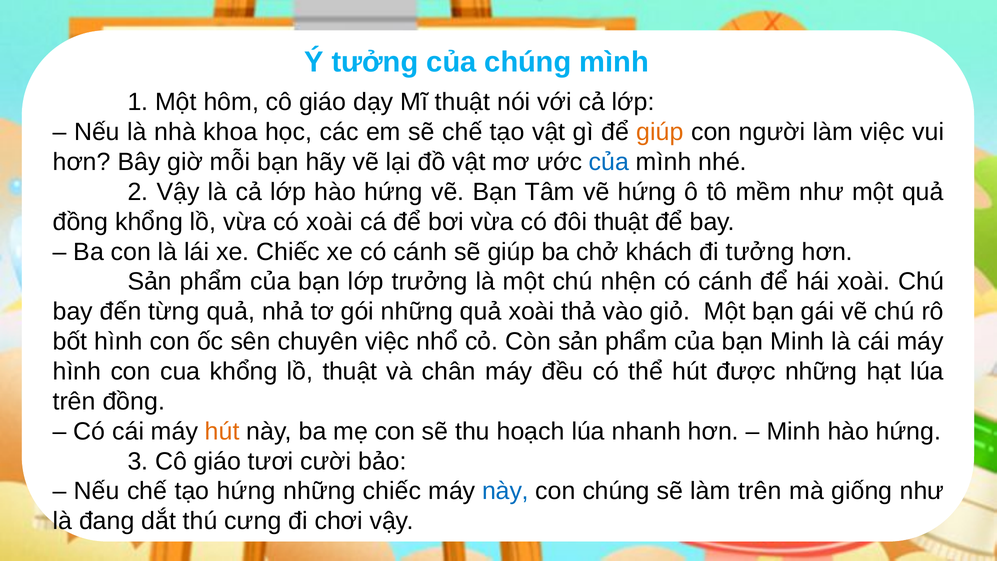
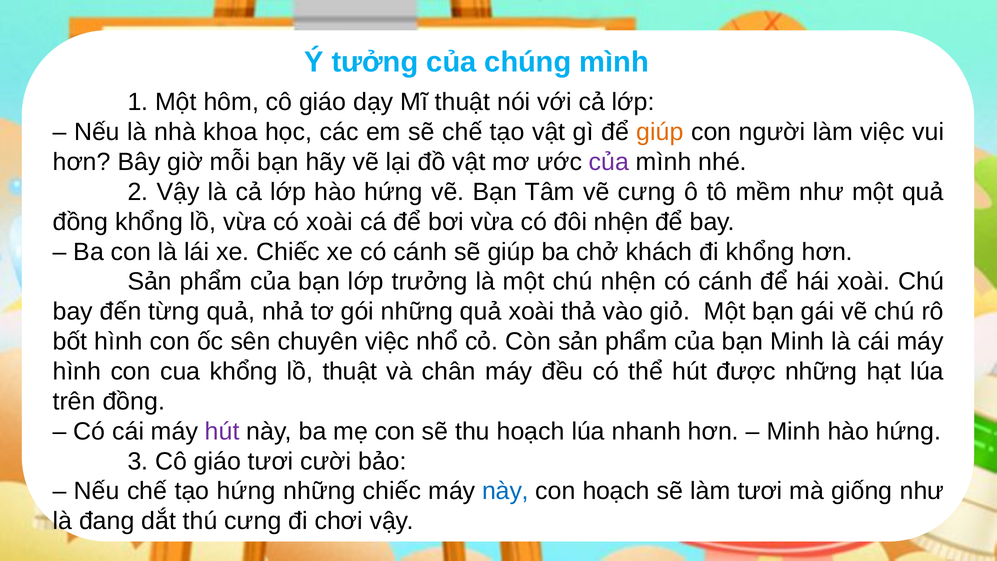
của at (609, 162) colour: blue -> purple
vẽ hứng: hứng -> cưng
đôi thuật: thuật -> nhện
đi tưởng: tưởng -> khổng
hút at (222, 431) colour: orange -> purple
con chúng: chúng -> hoạch
làm trên: trên -> tươi
